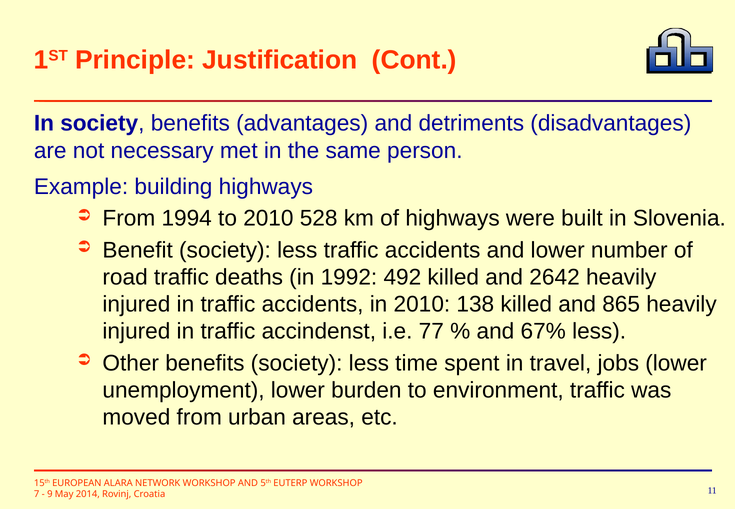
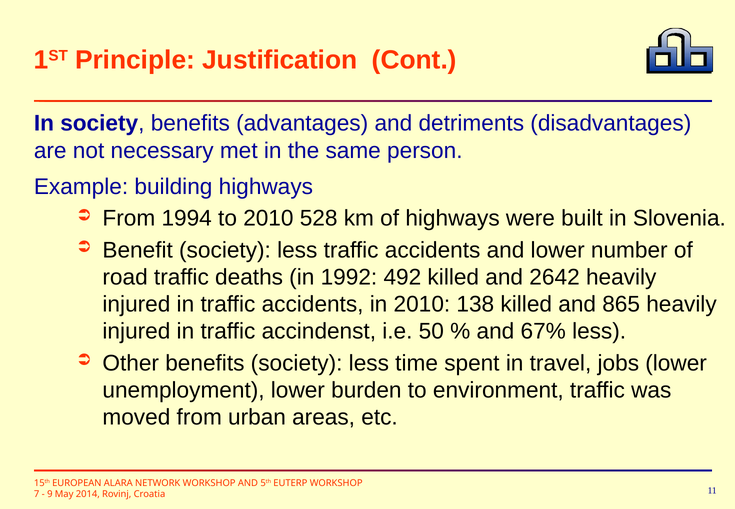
77: 77 -> 50
